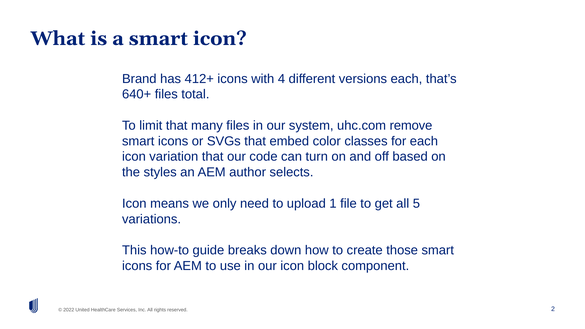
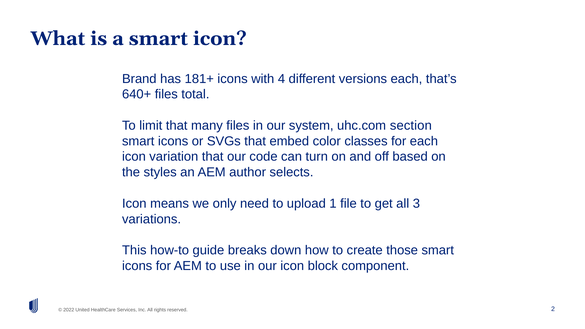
412+: 412+ -> 181+
remove: remove -> section
5: 5 -> 3
